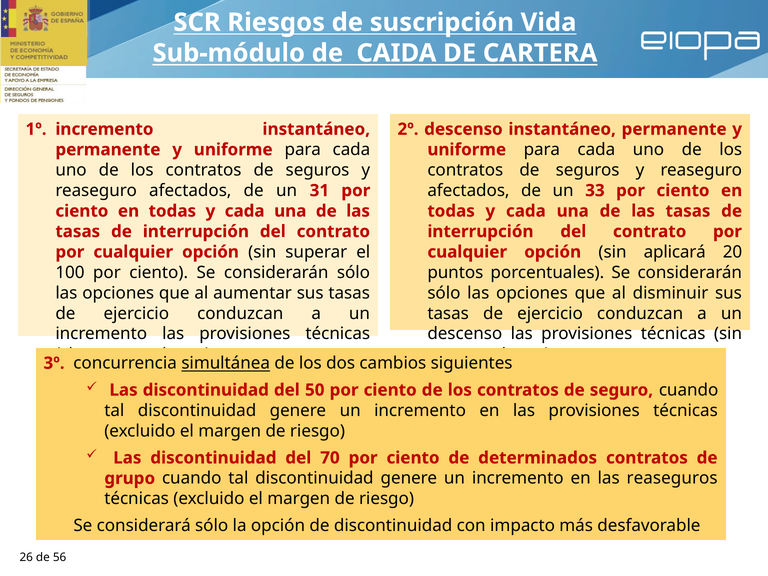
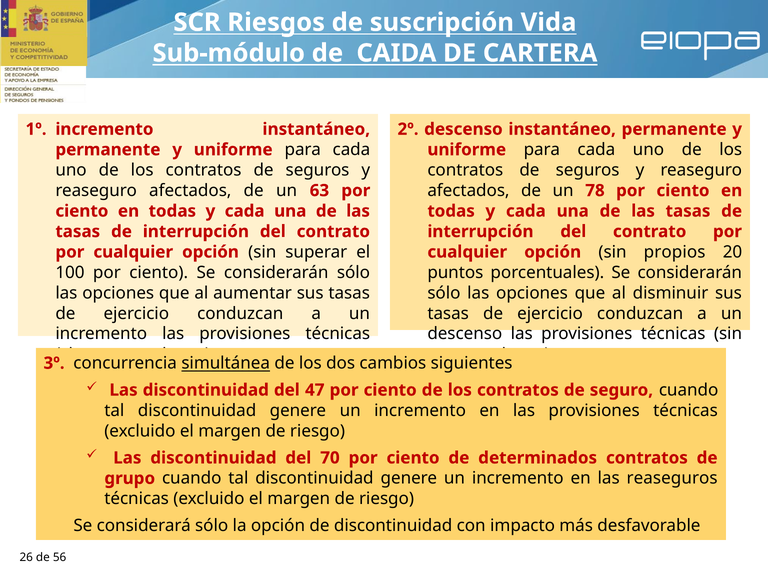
31: 31 -> 63
33: 33 -> 78
aplicará: aplicará -> propios
50: 50 -> 47
